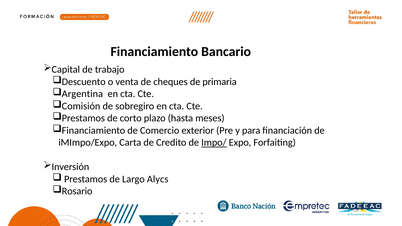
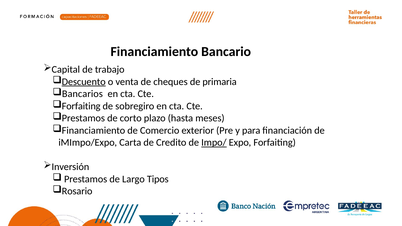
Descuento underline: none -> present
Argentina: Argentina -> Bancarios
Comisión at (81, 106): Comisión -> Forfaiting
Alycs: Alycs -> Tipos
